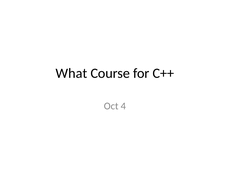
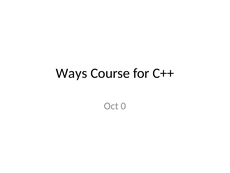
What: What -> Ways
4: 4 -> 0
